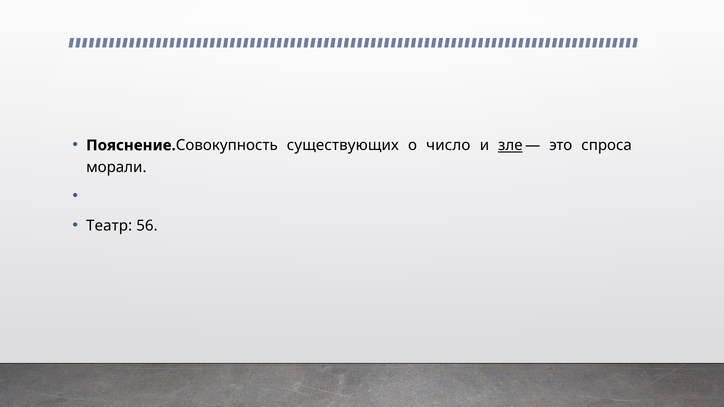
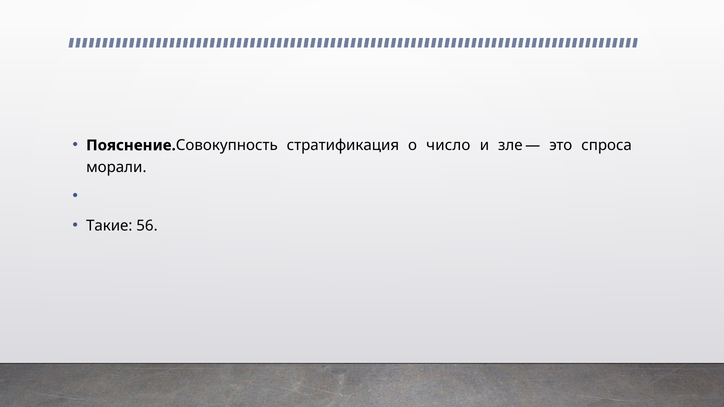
существующих: существующих -> стратификация
зле underline: present -> none
Театр: Театр -> Такие
